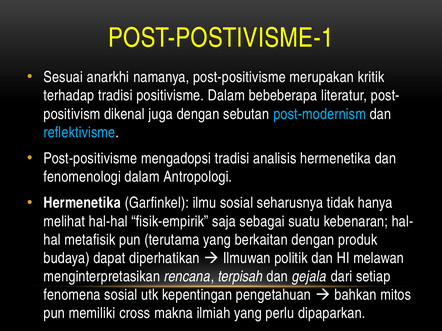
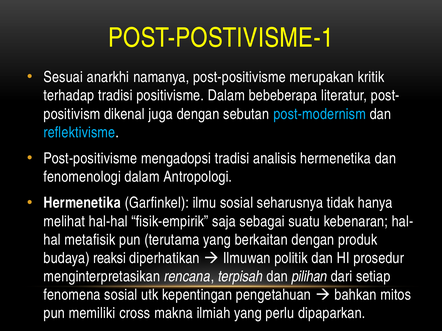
dapat: dapat -> reaksi
melawan: melawan -> prosedur
gejala: gejala -> pilihan
